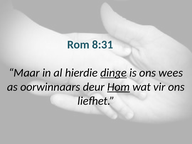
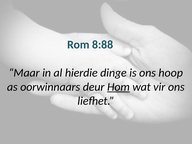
8:31: 8:31 -> 8:88
dinge underline: present -> none
wees: wees -> hoop
